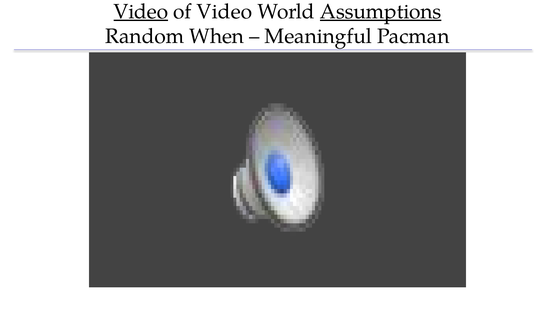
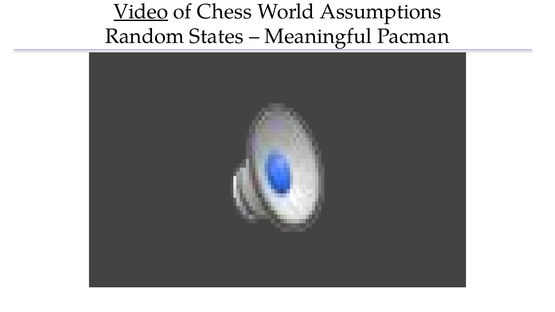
of Video: Video -> Chess
Assumptions underline: present -> none
When: When -> States
